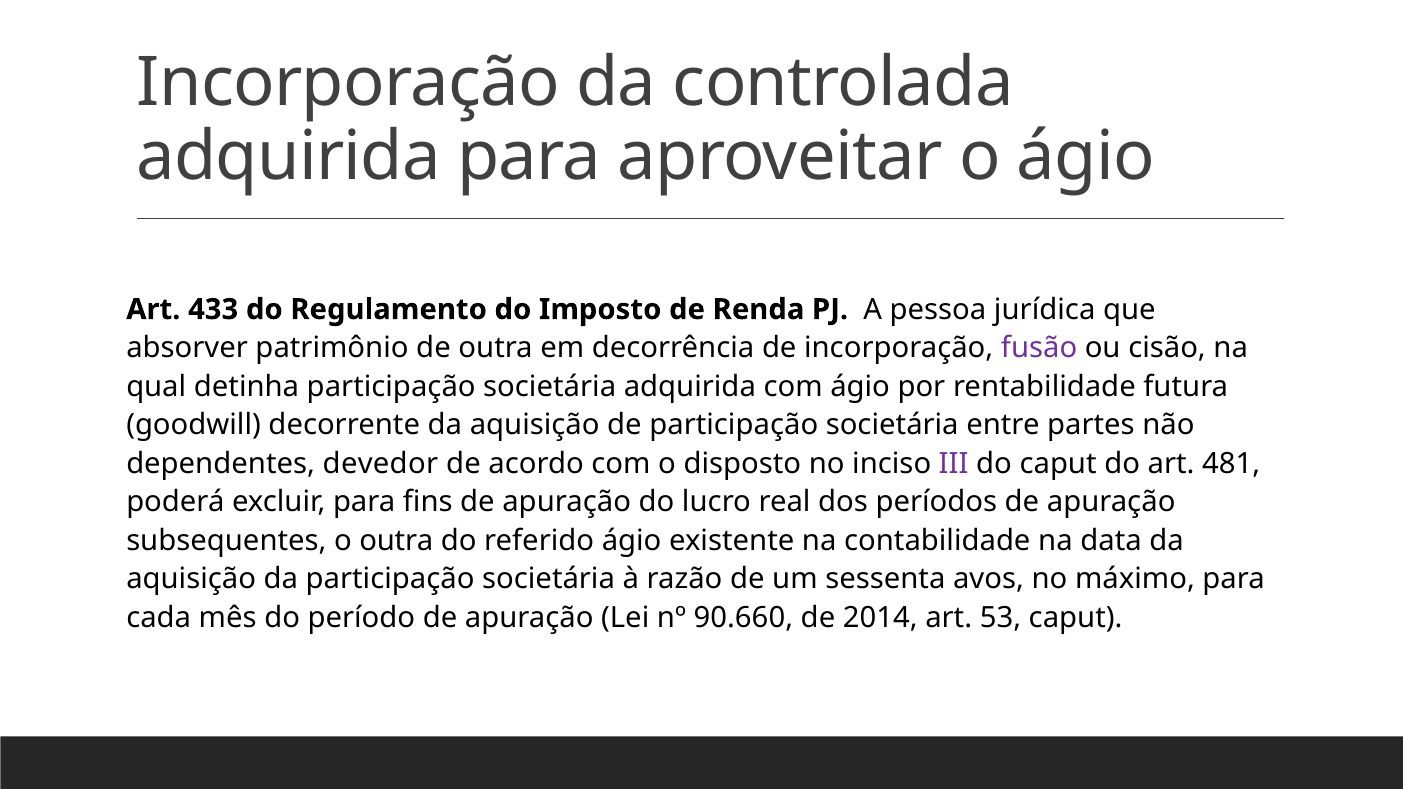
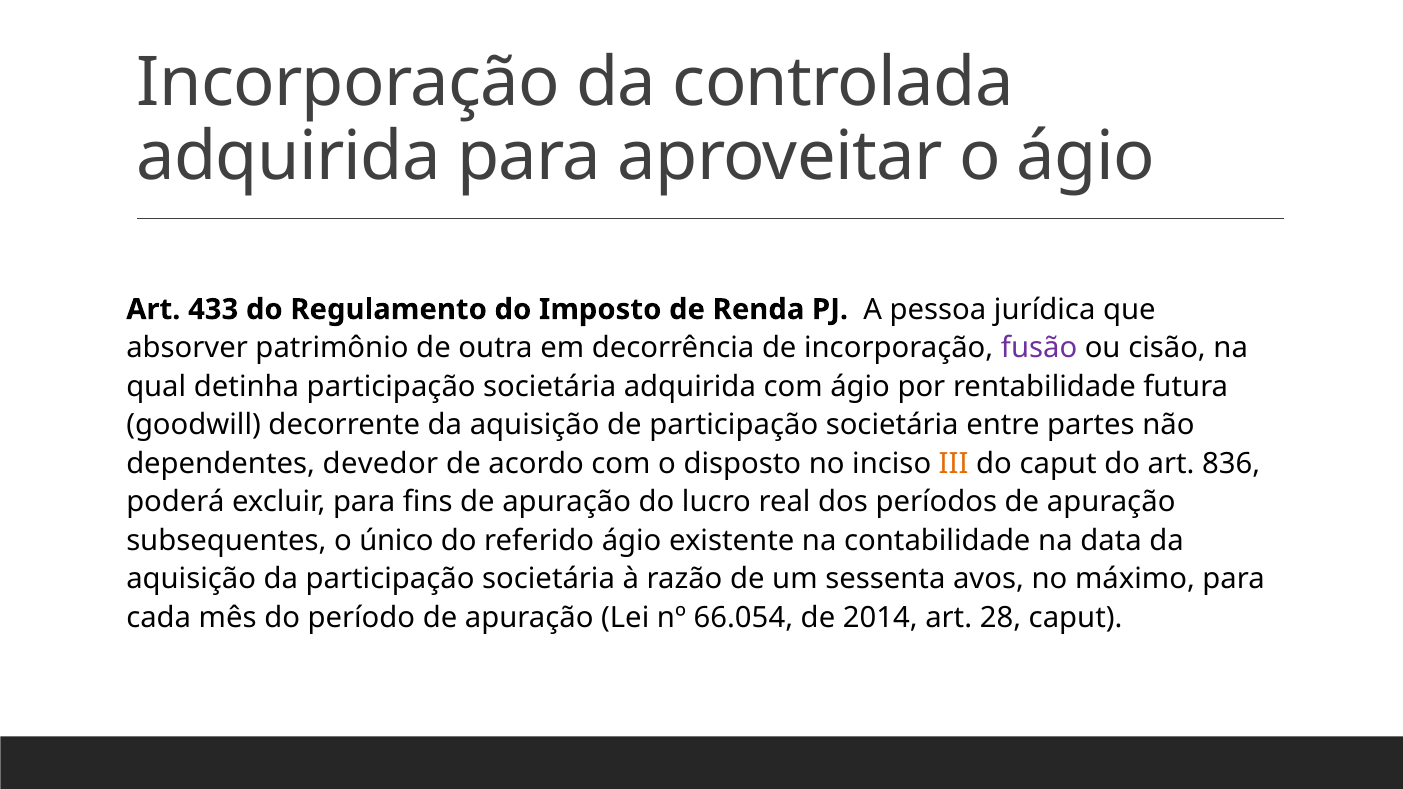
III colour: purple -> orange
481: 481 -> 836
o outra: outra -> único
90.660: 90.660 -> 66.054
53: 53 -> 28
